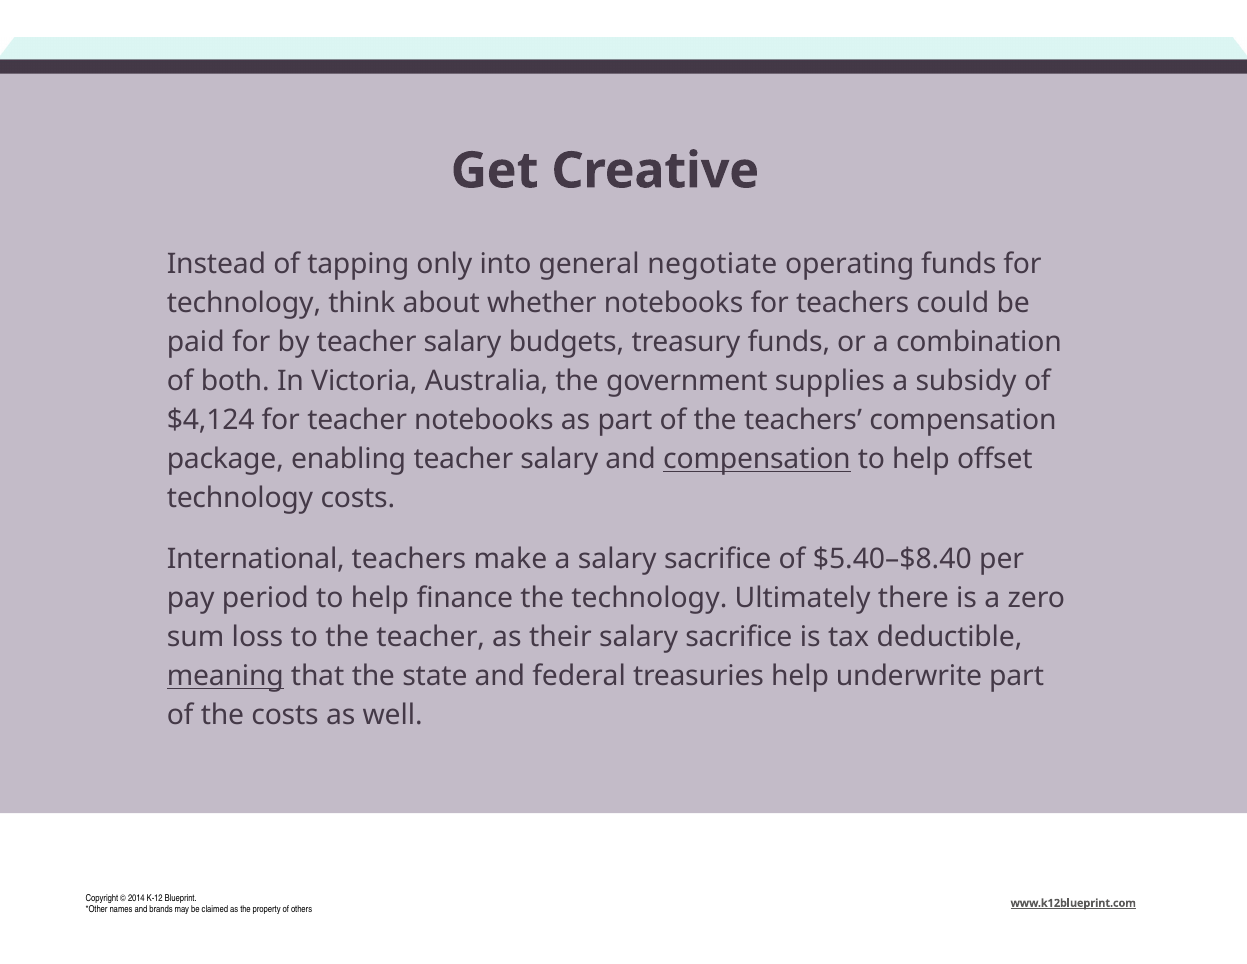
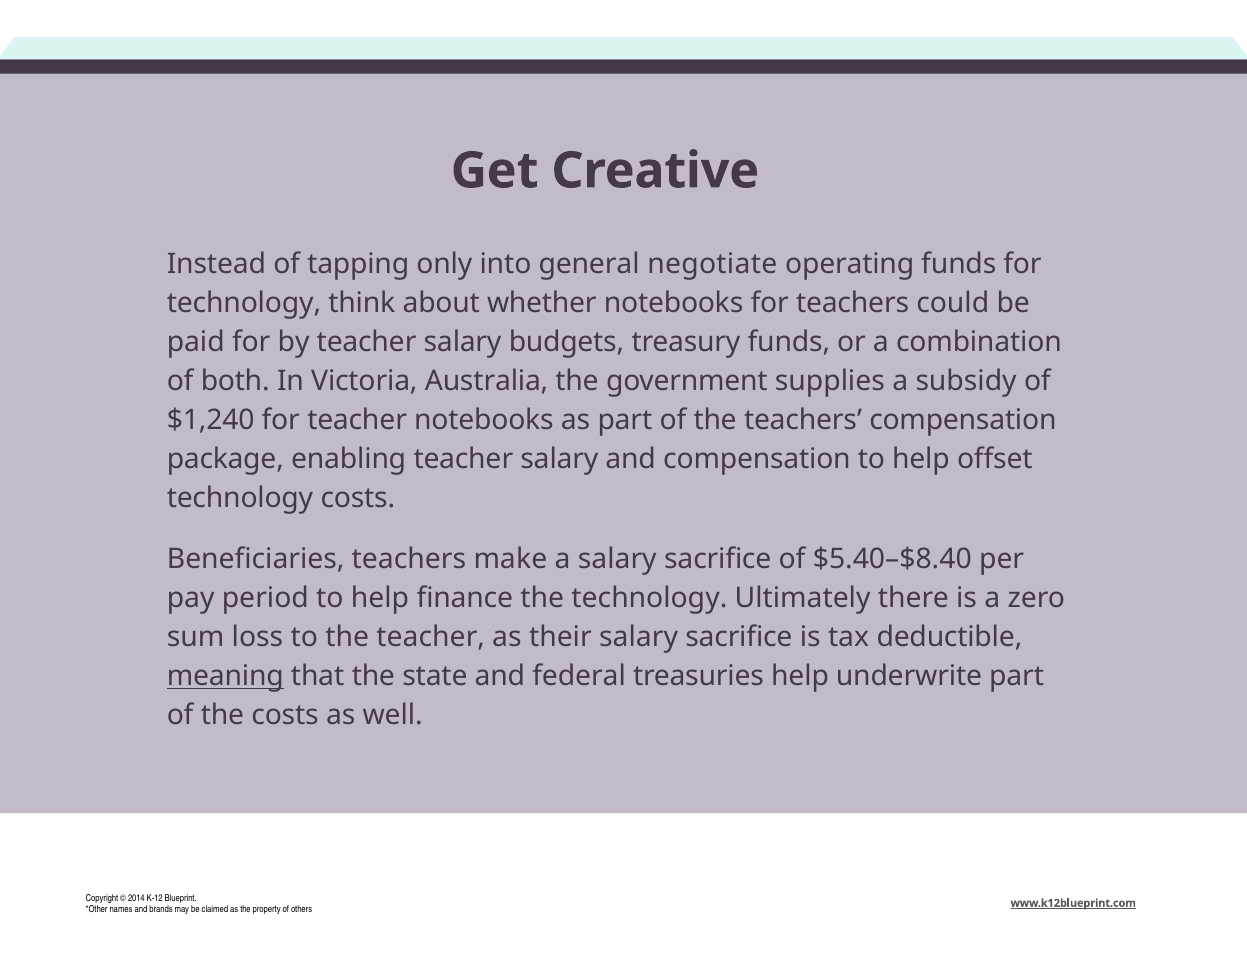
$4,124: $4,124 -> $1,240
compensation at (757, 459) underline: present -> none
International: International -> Beneficiaries
